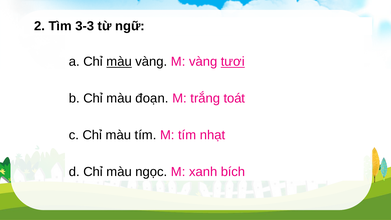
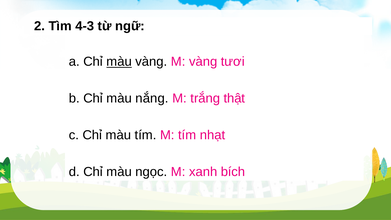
3-3: 3-3 -> 4-3
tươi underline: present -> none
đoạn: đoạn -> nắng
toát: toát -> thật
